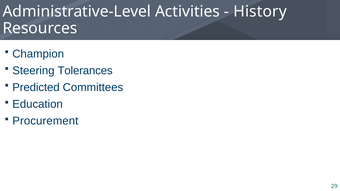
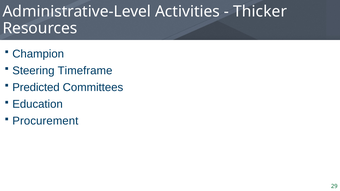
History: History -> Thicker
Tolerances: Tolerances -> Timeframe
